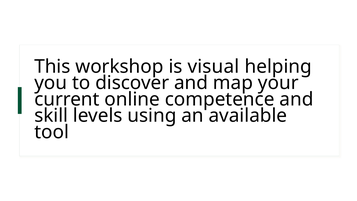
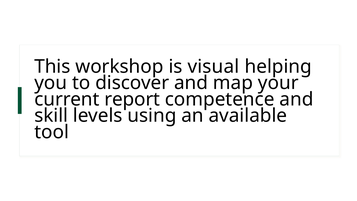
online: online -> report
